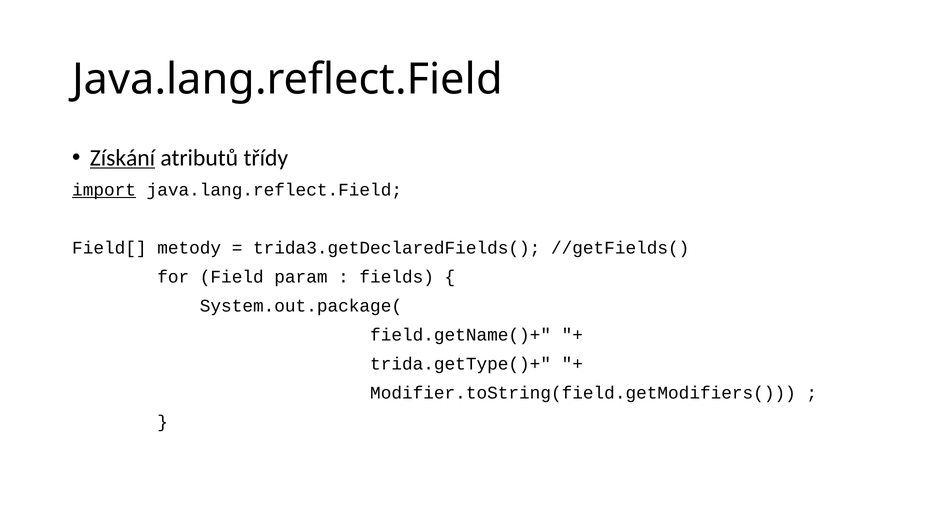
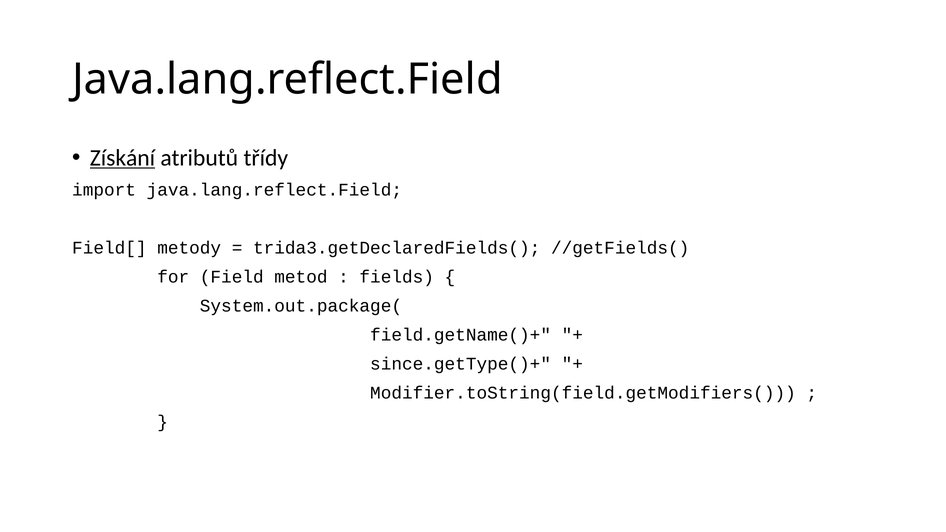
import underline: present -> none
param: param -> metod
trida.getType()+: trida.getType()+ -> since.getType()+
